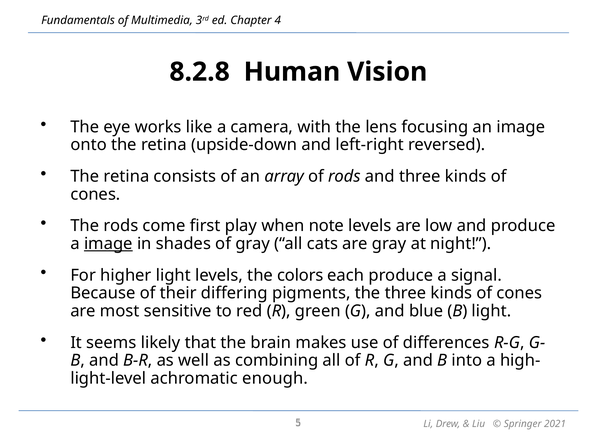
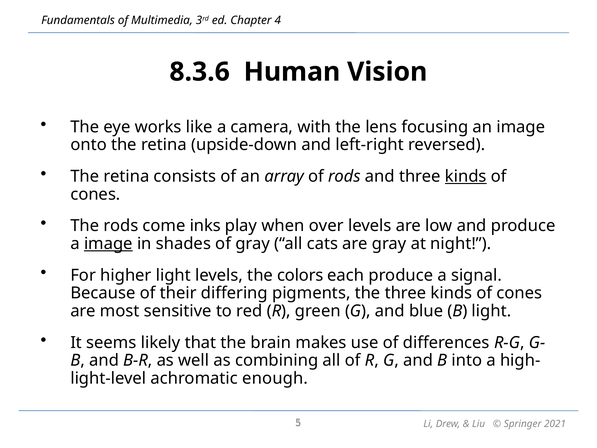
8.2.8: 8.2.8 -> 8.3.6
kinds at (466, 176) underline: none -> present
first: first -> inks
note: note -> over
